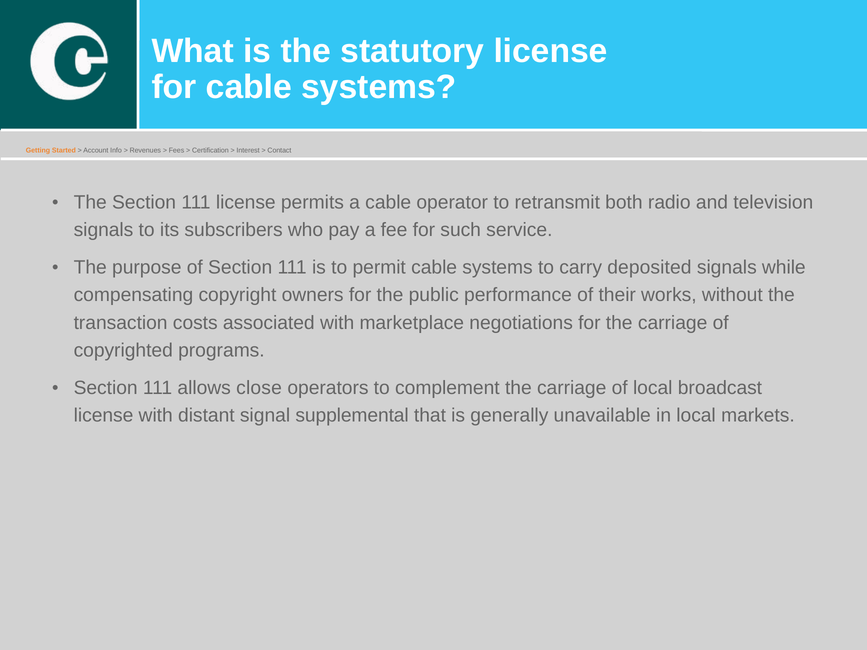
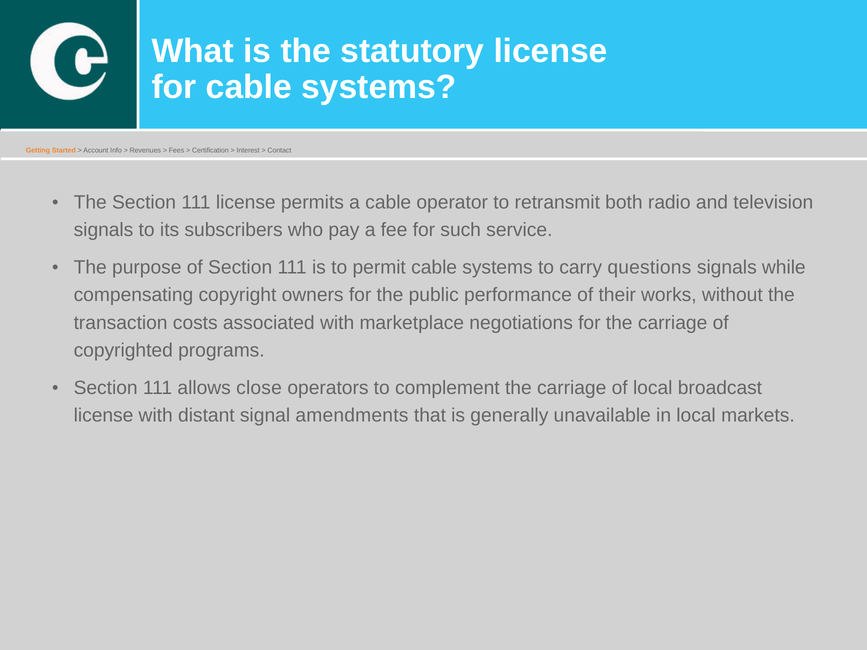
deposited: deposited -> questions
supplemental: supplemental -> amendments
